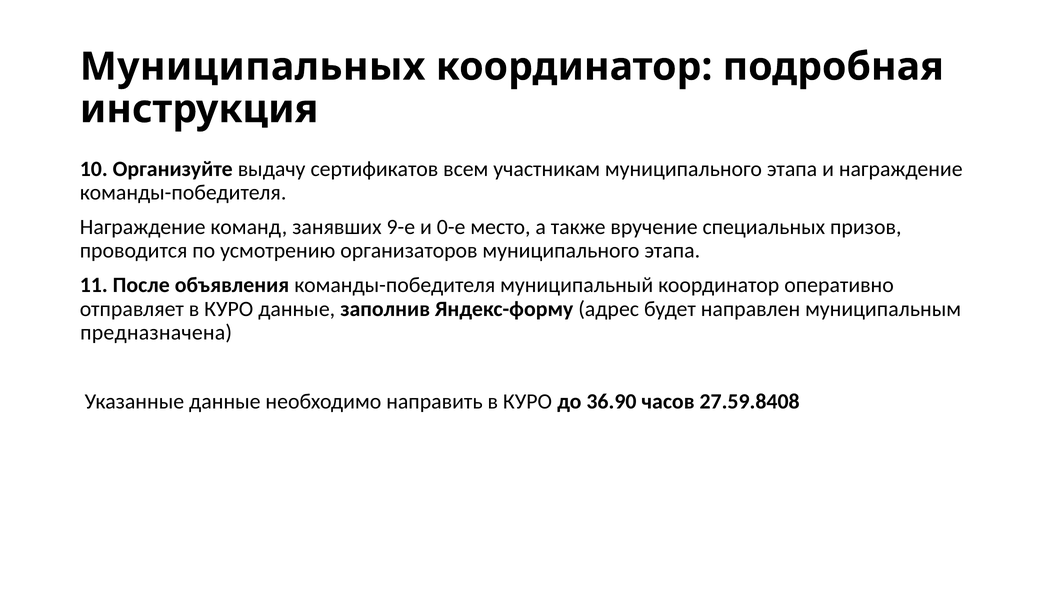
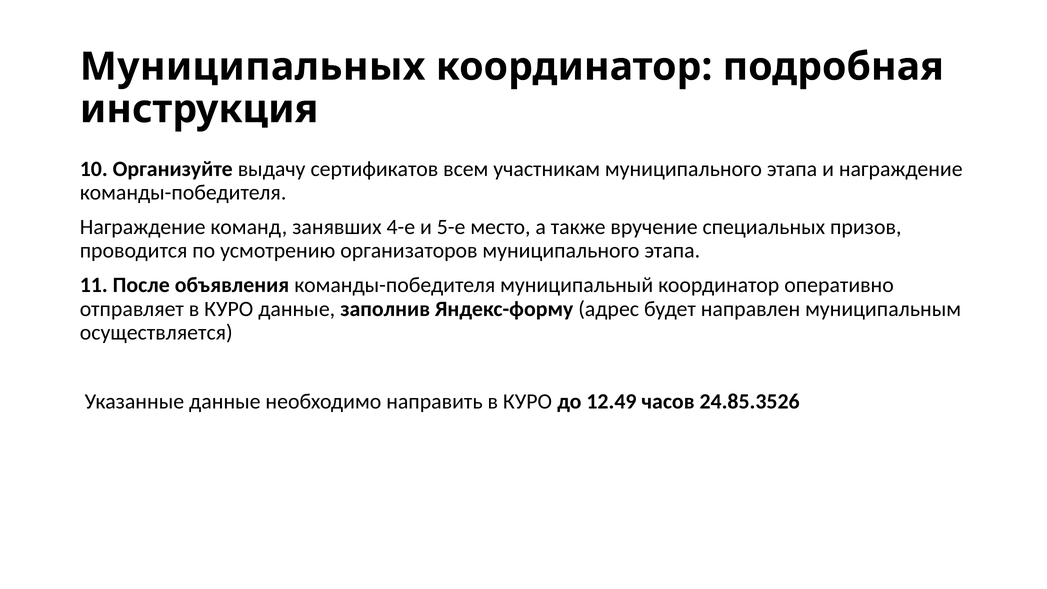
9-е: 9-е -> 4-е
0-е: 0-е -> 5-е
предназначена: предназначена -> осуществляется
36.90: 36.90 -> 12.49
27.59.8408: 27.59.8408 -> 24.85.3526
